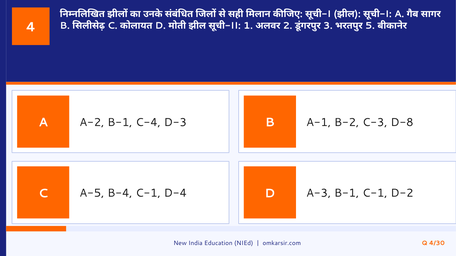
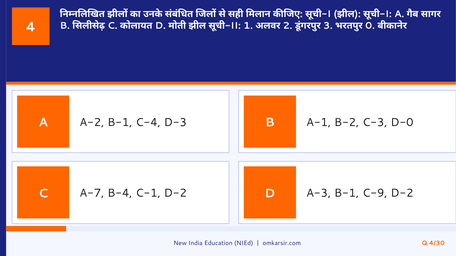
5: 5 -> 0
D-8: D-8 -> D-0
A-5: A-5 -> A-7
C-1 D-4: D-4 -> D-2
B-1 C-1: C-1 -> C-9
